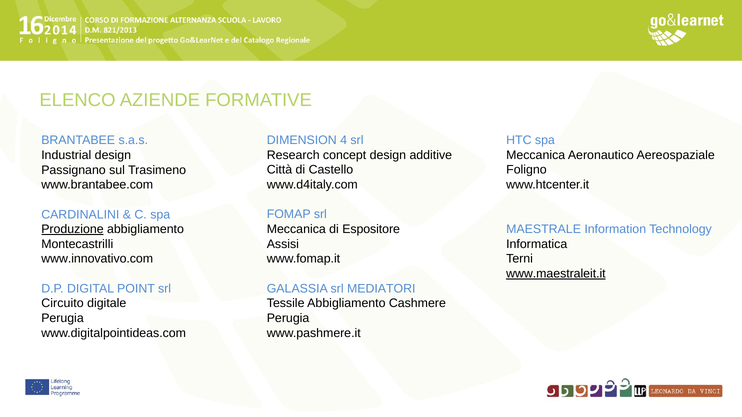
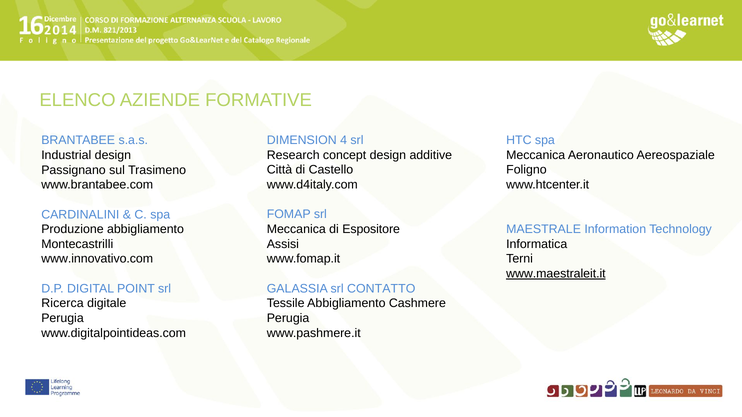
Produzione underline: present -> none
MEDIATORI: MEDIATORI -> CONTATTO
Circuito: Circuito -> Ricerca
